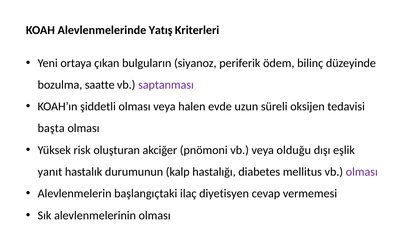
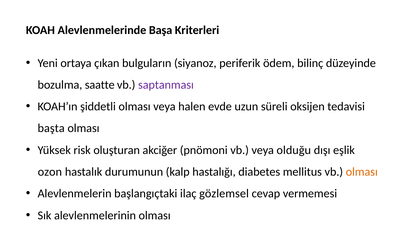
Yatış: Yatış -> Başa
yanıt: yanıt -> ozon
olması at (362, 172) colour: purple -> orange
diyetisyen: diyetisyen -> gözlemsel
